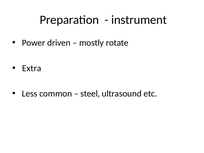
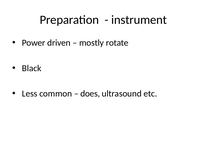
Extra: Extra -> Black
steel: steel -> does
